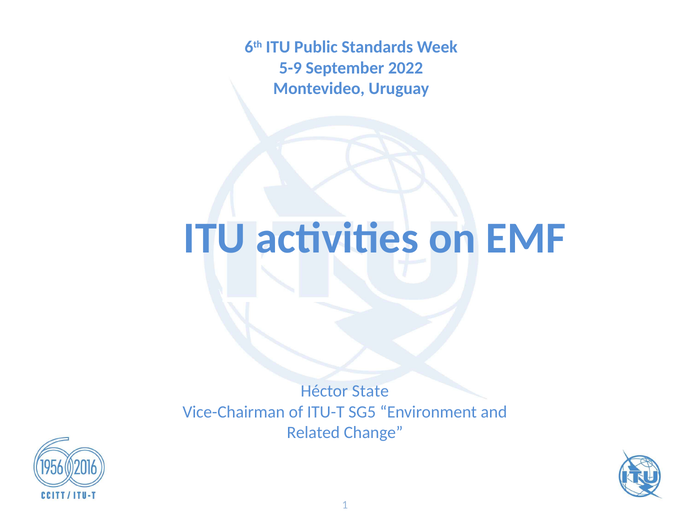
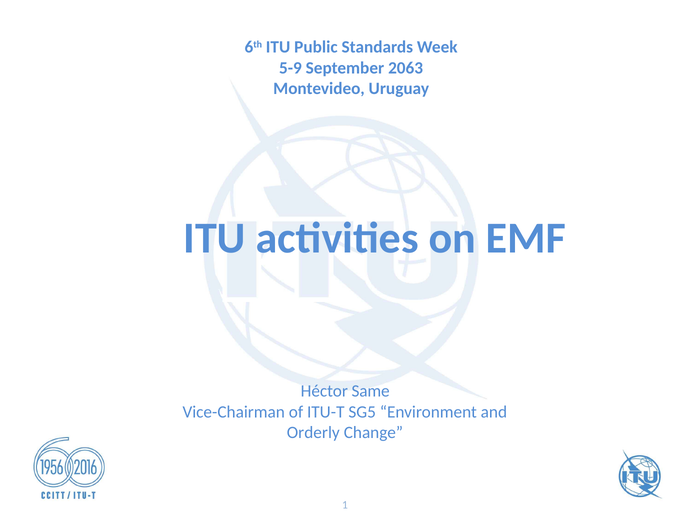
2022: 2022 -> 2063
State: State -> Same
Related: Related -> Orderly
